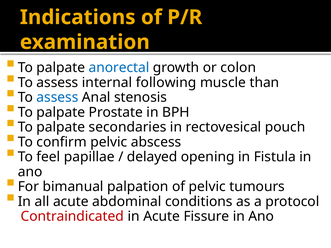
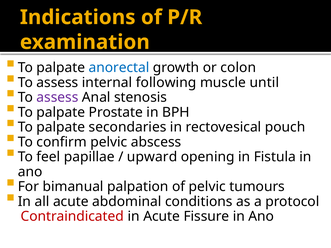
than: than -> until
assess at (57, 97) colour: blue -> purple
delayed: delayed -> upward
